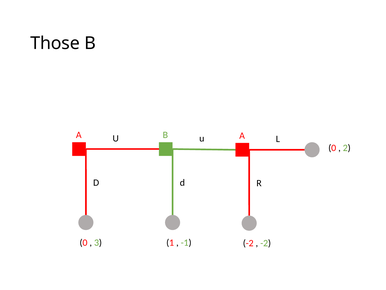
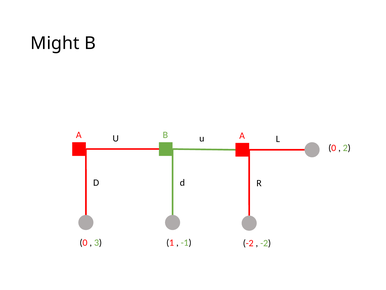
Those: Those -> Might
